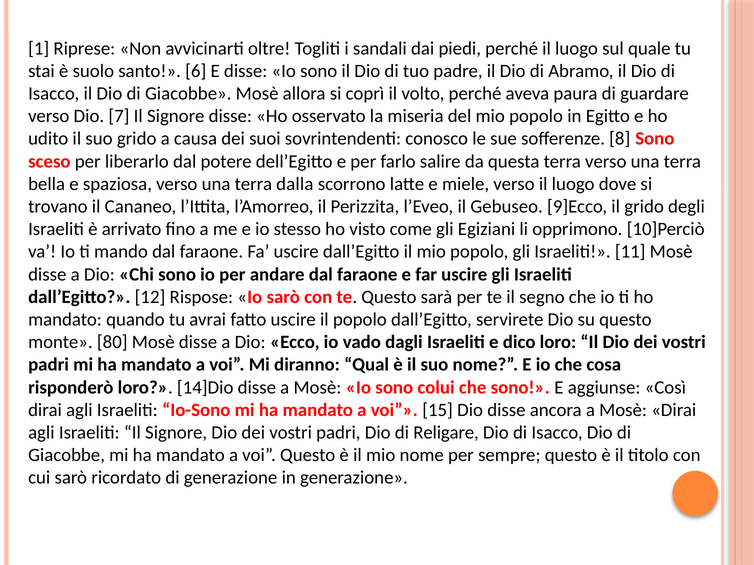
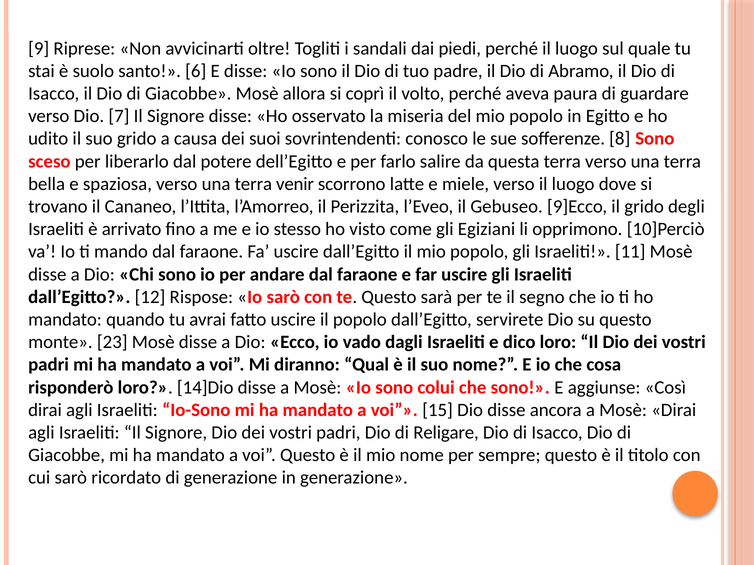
1: 1 -> 9
dalla: dalla -> venir
80: 80 -> 23
